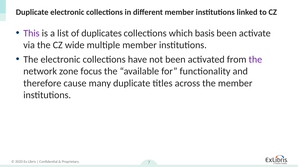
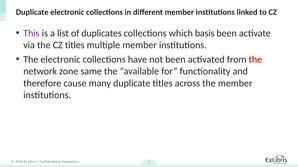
CZ wide: wide -> titles
the at (255, 60) colour: purple -> red
focus: focus -> same
